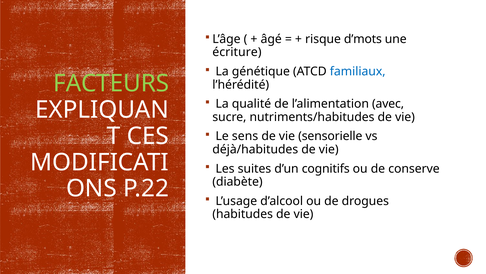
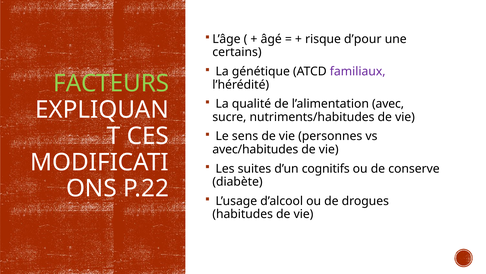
d’mots: d’mots -> d’pour
écriture: écriture -> certains
familiaux colour: blue -> purple
sensorielle: sensorielle -> personnes
déjà/habitudes: déjà/habitudes -> avec/habitudes
